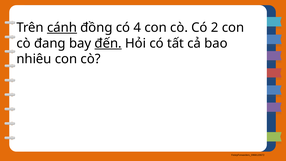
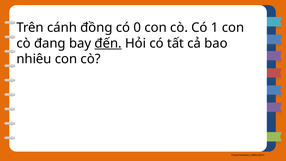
cánh underline: present -> none
4: 4 -> 0
2: 2 -> 1
